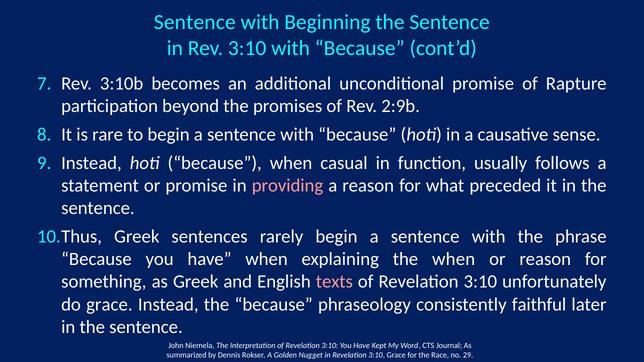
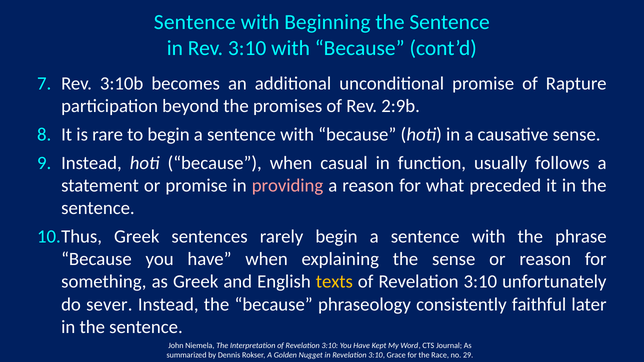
the when: when -> sense
texts colour: pink -> yellow
do grace: grace -> sever
